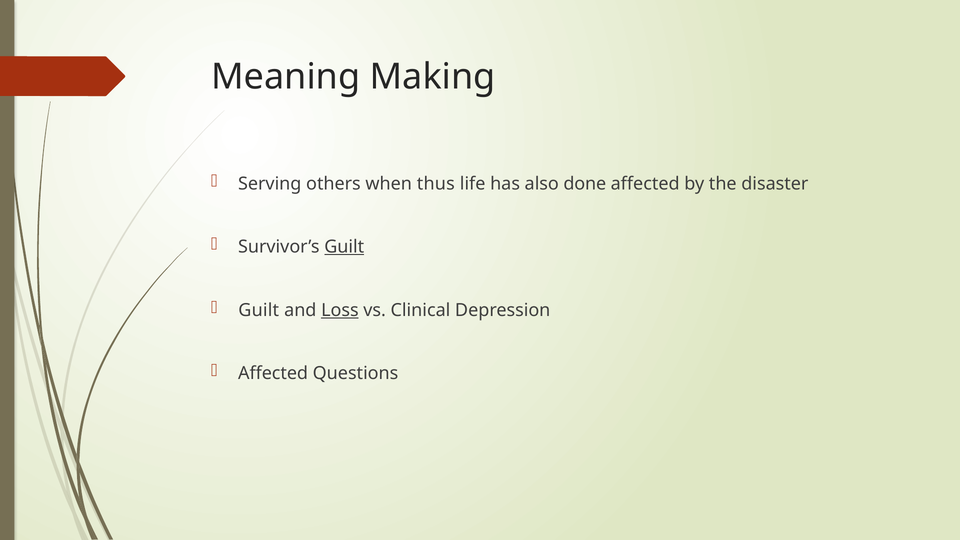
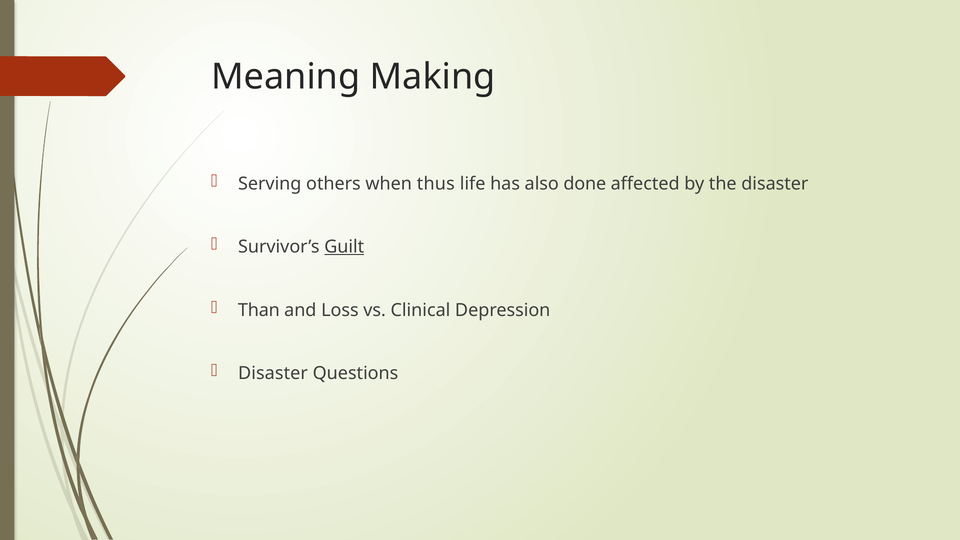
Guilt at (259, 310): Guilt -> Than
Loss underline: present -> none
Affected at (273, 373): Affected -> Disaster
